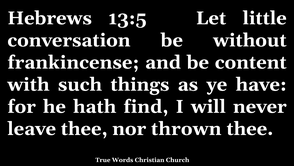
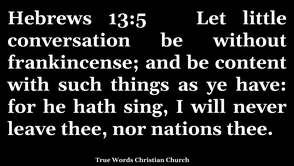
find: find -> sing
thrown: thrown -> nations
